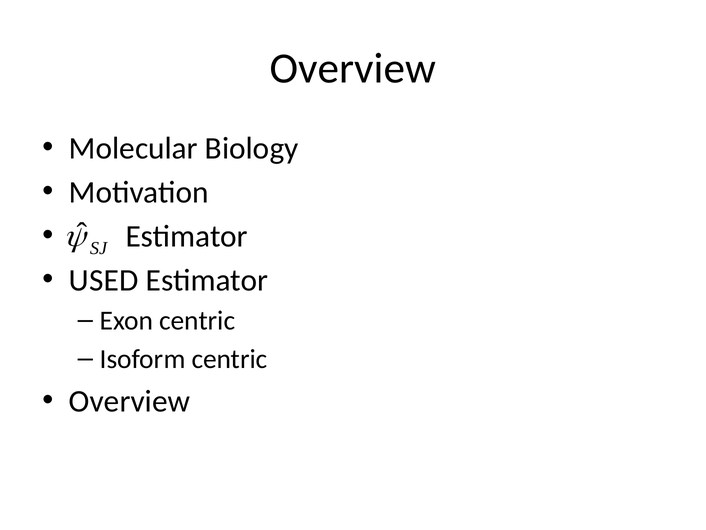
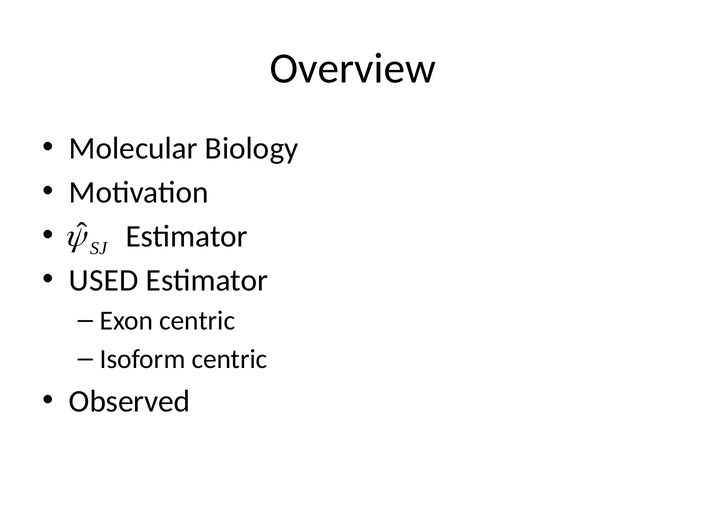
Overview at (129, 401): Overview -> Observed
